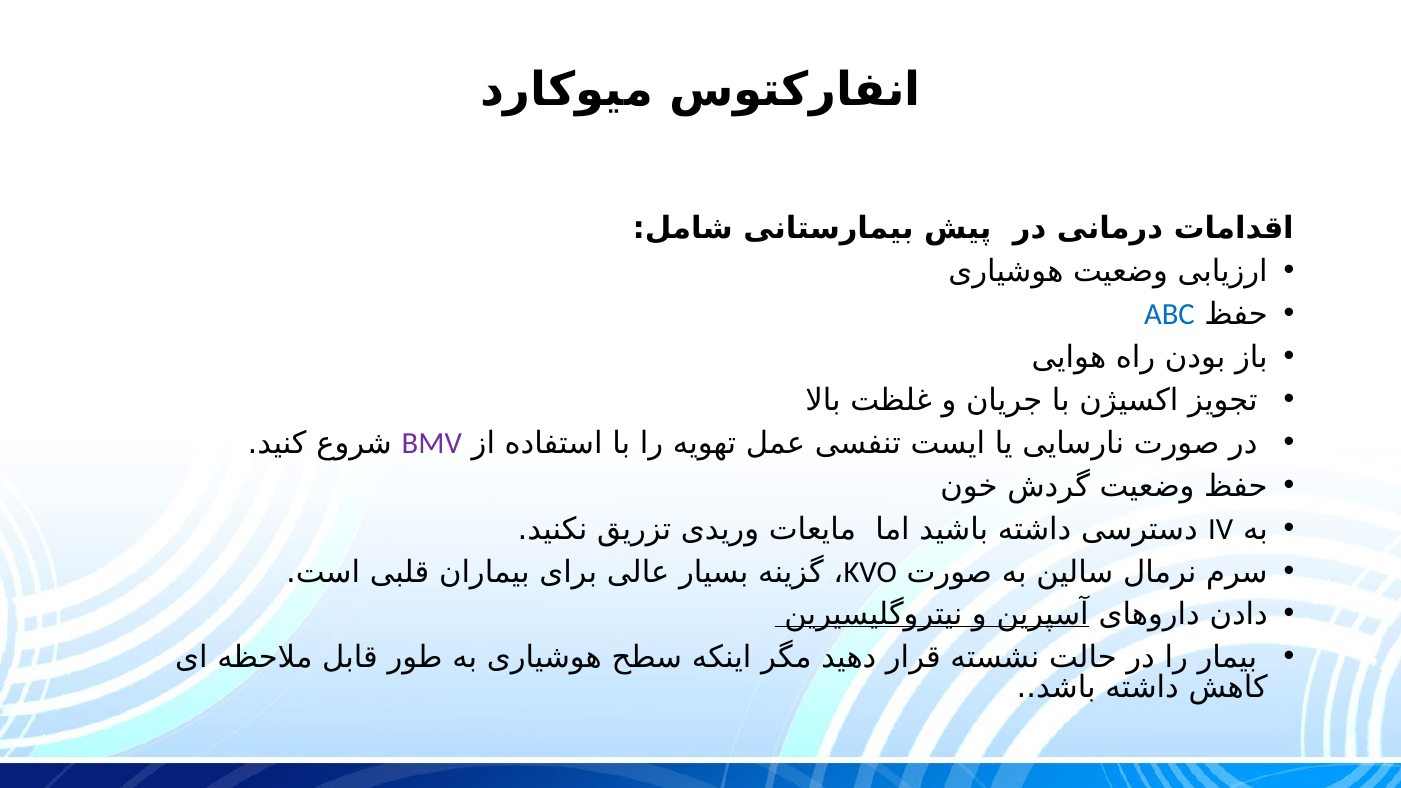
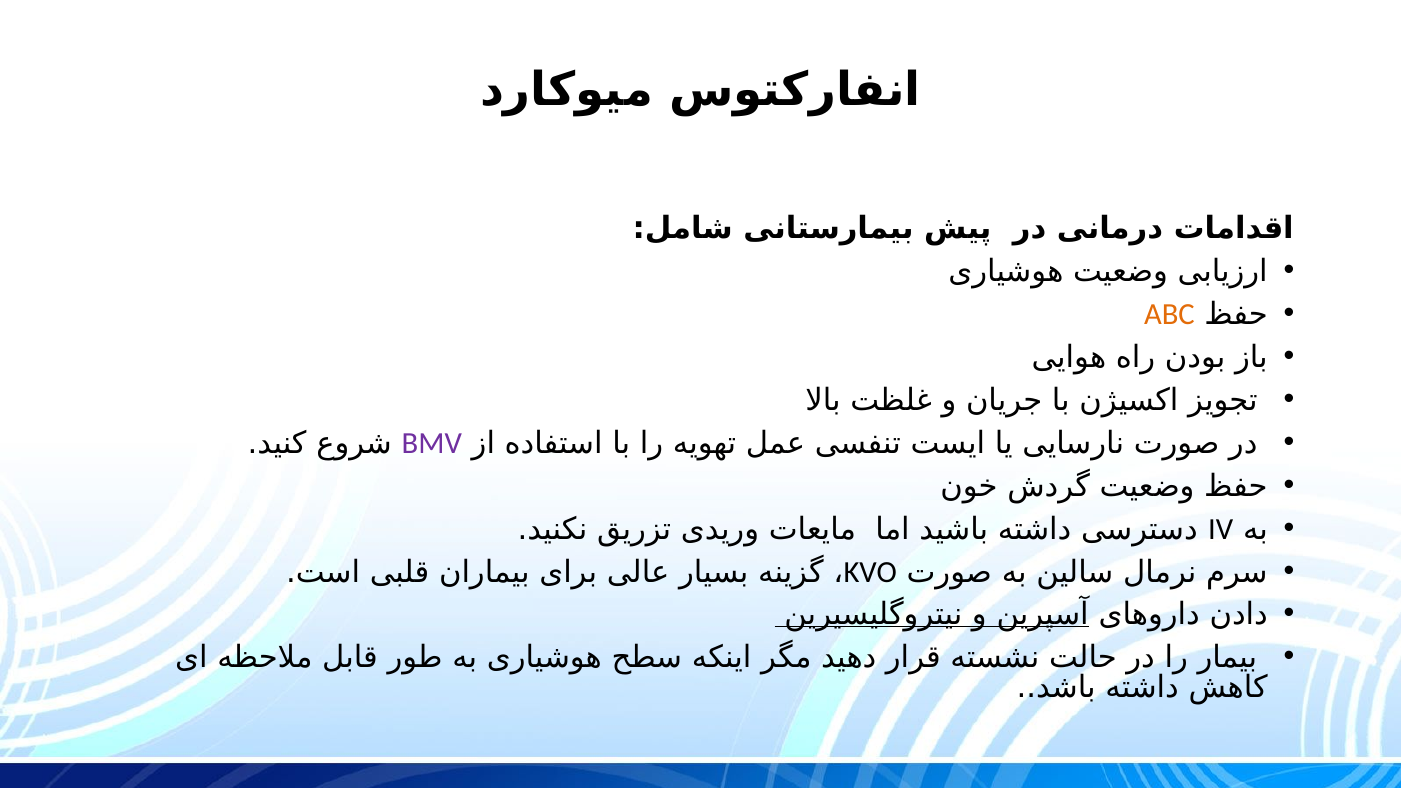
ABC colour: blue -> orange
